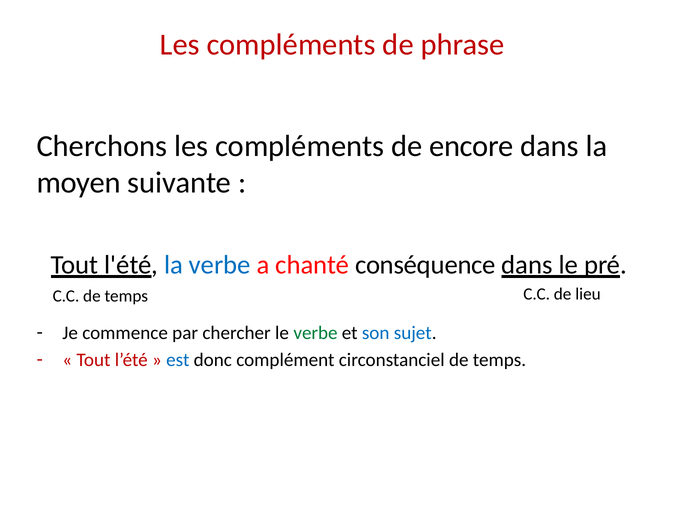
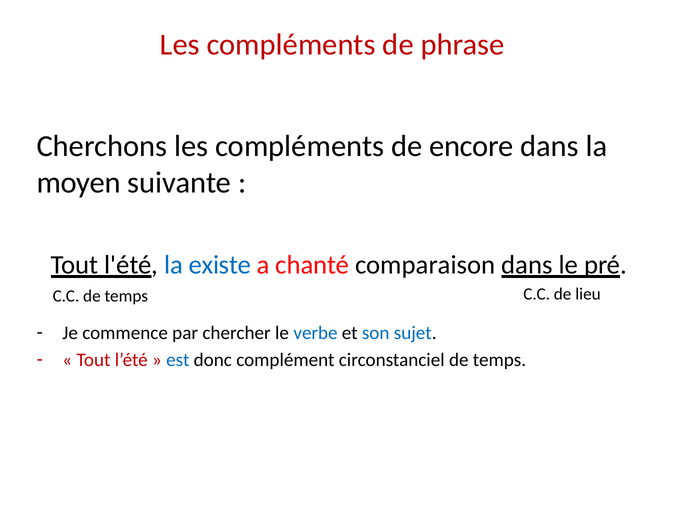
la verbe: verbe -> existe
conséquence: conséquence -> comparaison
verbe at (315, 333) colour: green -> blue
